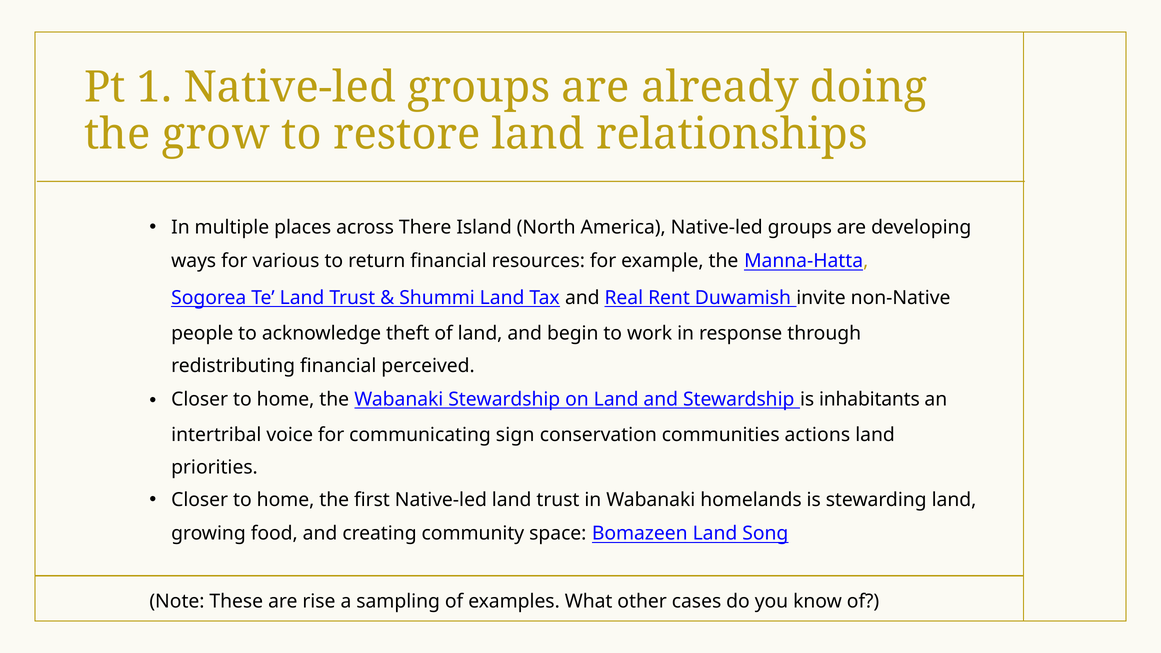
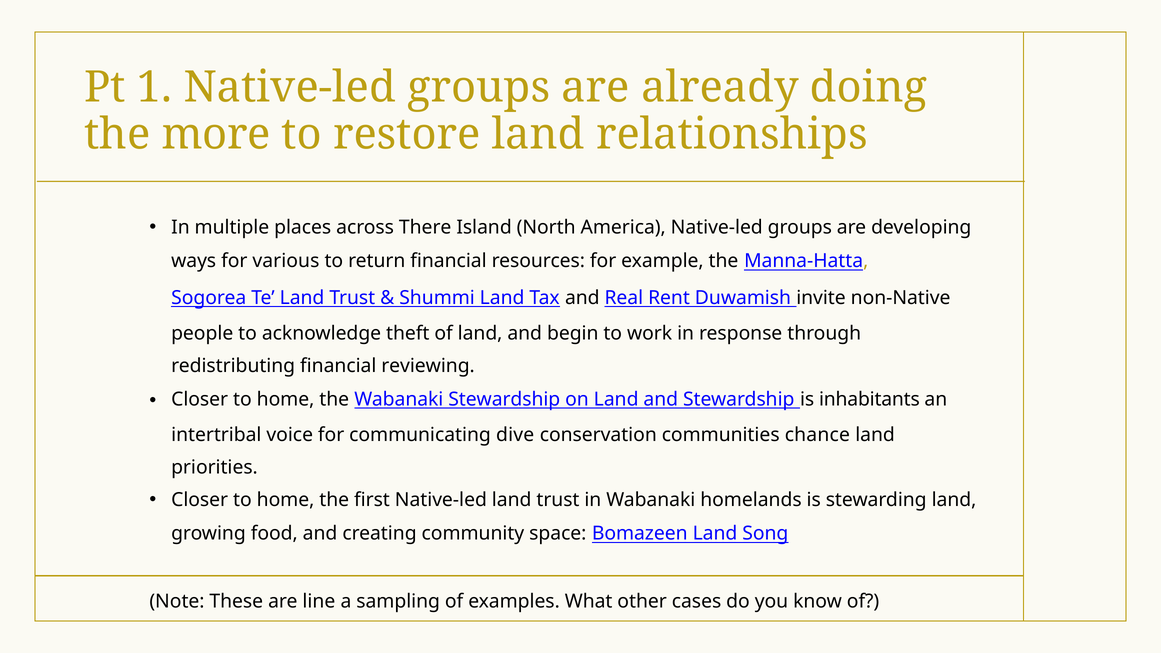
grow: grow -> more
perceived: perceived -> reviewing
sign: sign -> dive
actions: actions -> chance
rise: rise -> line
